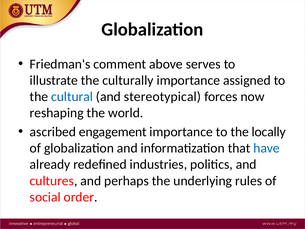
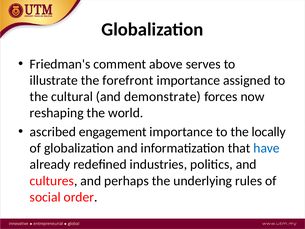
culturally: culturally -> forefront
cultural colour: blue -> black
stereotypical: stereotypical -> demonstrate
